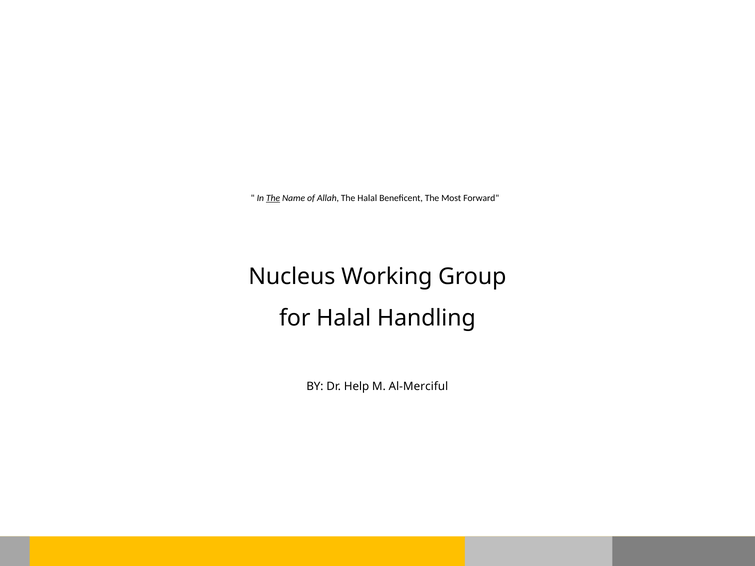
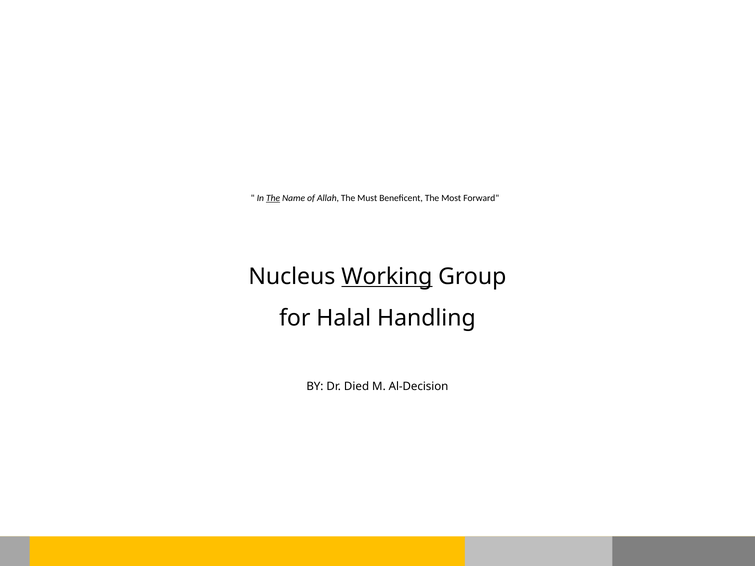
The Halal: Halal -> Must
Working underline: none -> present
Help: Help -> Died
Al-Merciful: Al-Merciful -> Al-Decision
